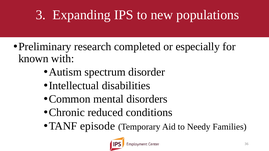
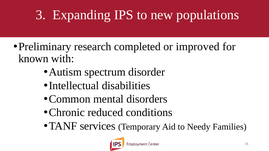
especially: especially -> improved
episode: episode -> services
